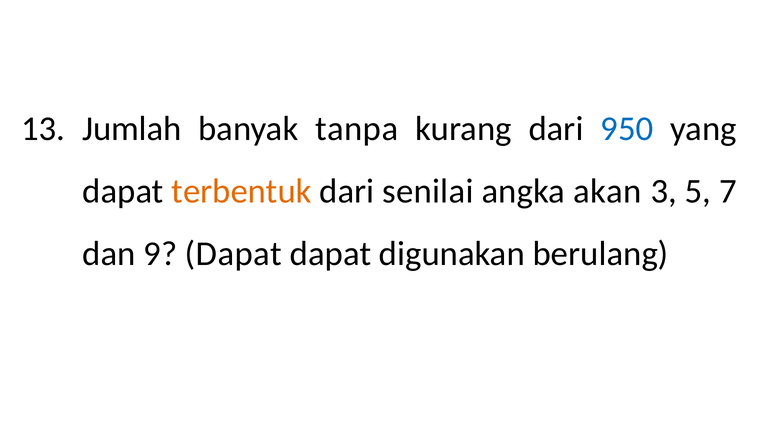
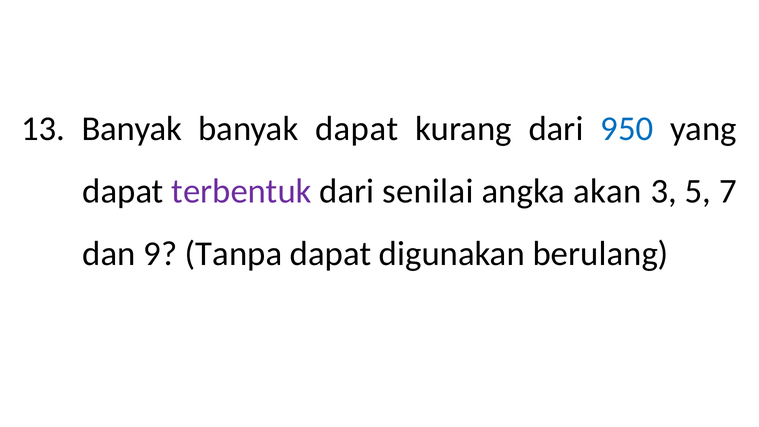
13 Jumlah: Jumlah -> Banyak
banyak tanpa: tanpa -> dapat
terbentuk colour: orange -> purple
9 Dapat: Dapat -> Tanpa
